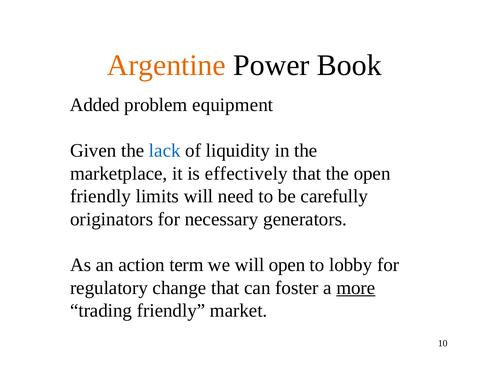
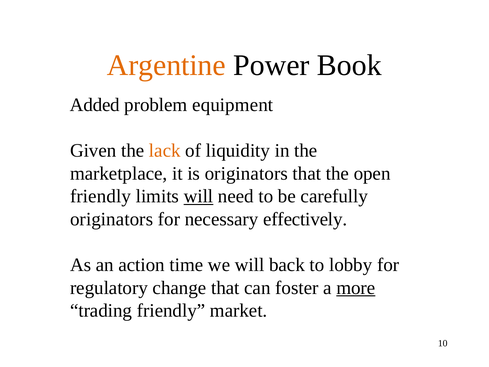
lack colour: blue -> orange
is effectively: effectively -> originators
will at (198, 196) underline: none -> present
generators: generators -> effectively
term: term -> time
will open: open -> back
